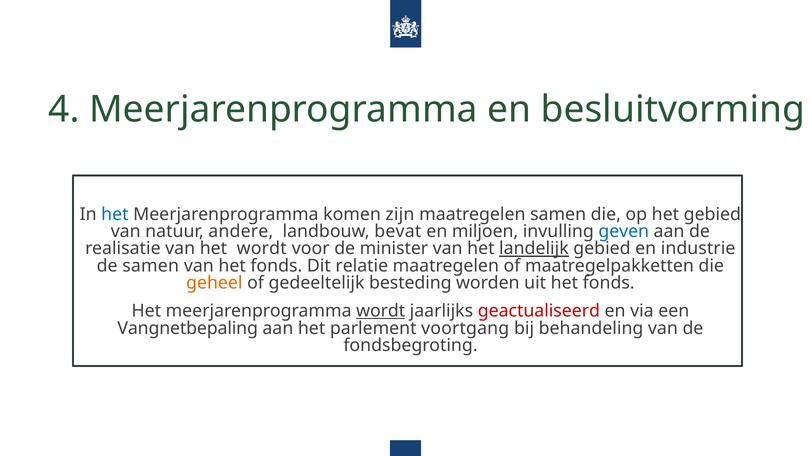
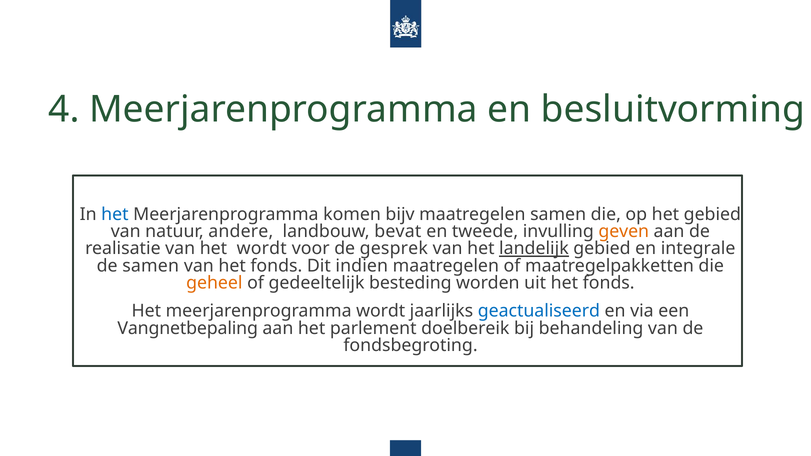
zijn: zijn -> bijv
miljoen: miljoen -> tweede
geven colour: blue -> orange
minister: minister -> gesprek
industrie: industrie -> integrale
relatie: relatie -> indien
wordt at (381, 311) underline: present -> none
geactualiseerd colour: red -> blue
voortgang: voortgang -> doelbereik
